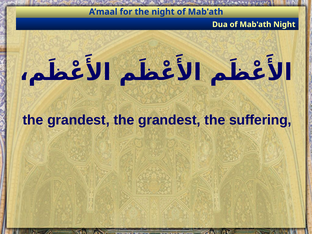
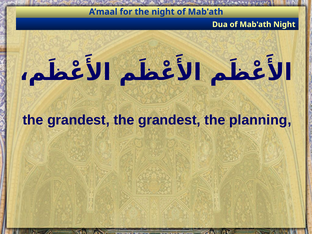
suffering: suffering -> planning
